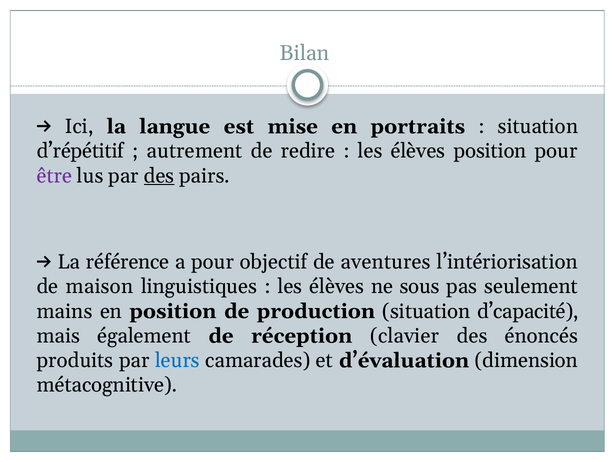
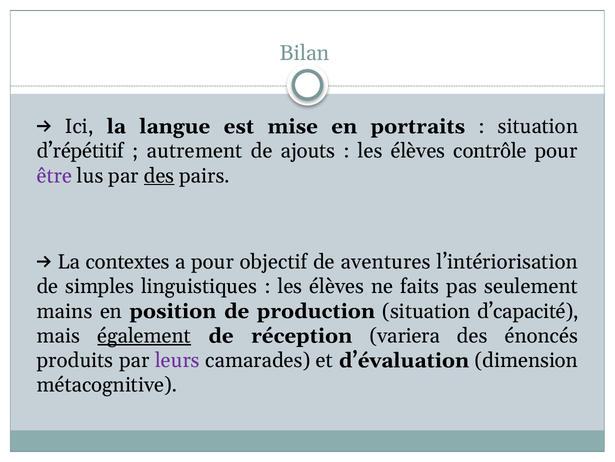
redire: redire -> ajouts
élèves position: position -> contrôle
référence: référence -> contextes
maison: maison -> simples
sous: sous -> faits
également underline: none -> present
clavier: clavier -> variera
leurs colour: blue -> purple
